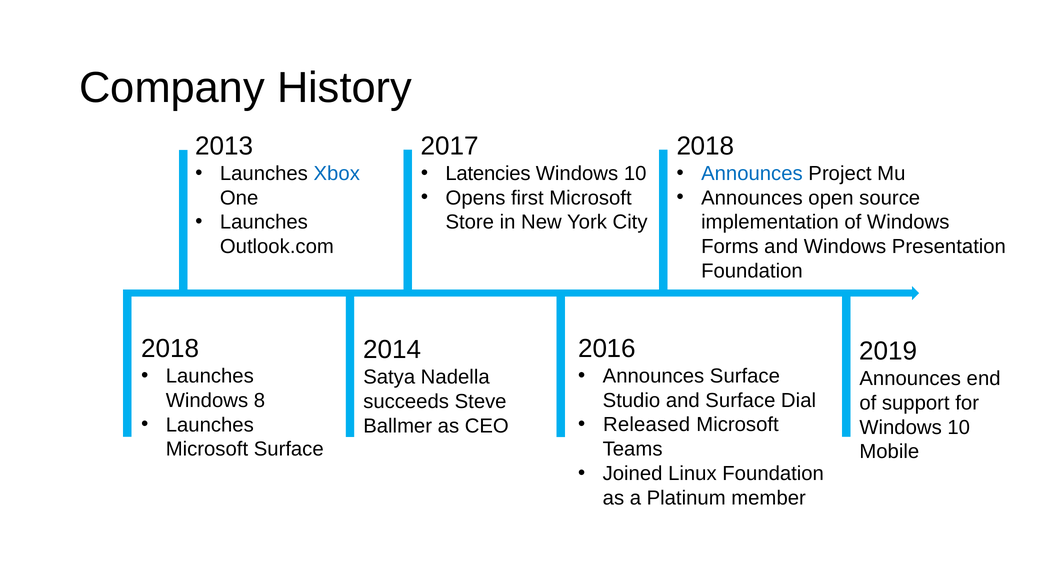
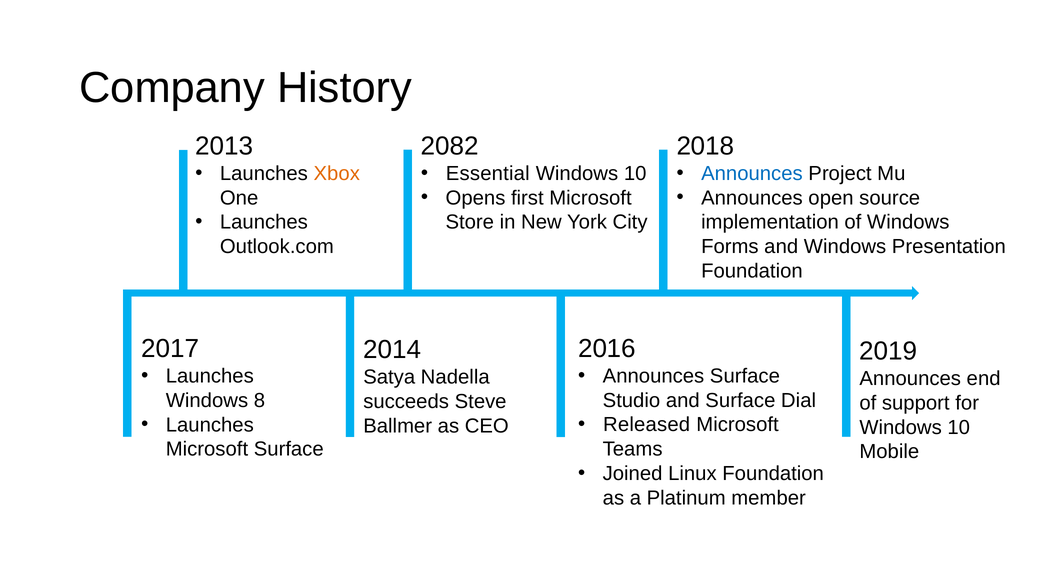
2017: 2017 -> 2082
Xbox colour: blue -> orange
Latencies: Latencies -> Essential
2018 at (170, 349): 2018 -> 2017
